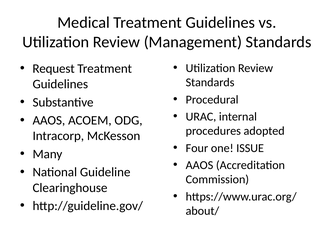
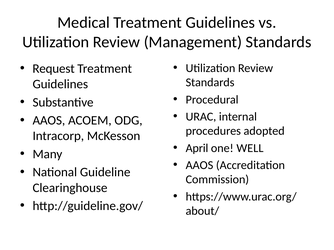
Four: Four -> April
ISSUE: ISSUE -> WELL
